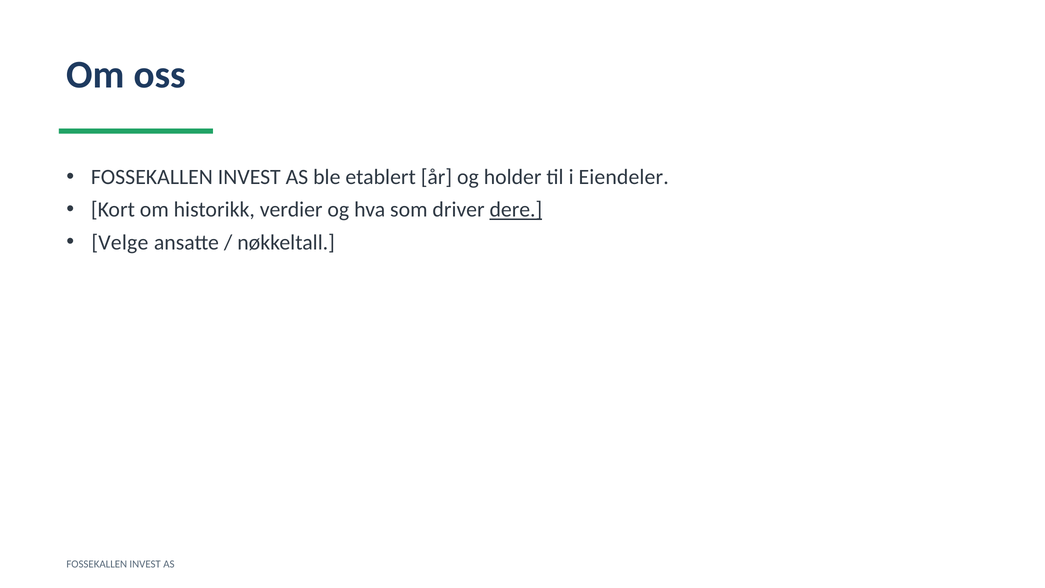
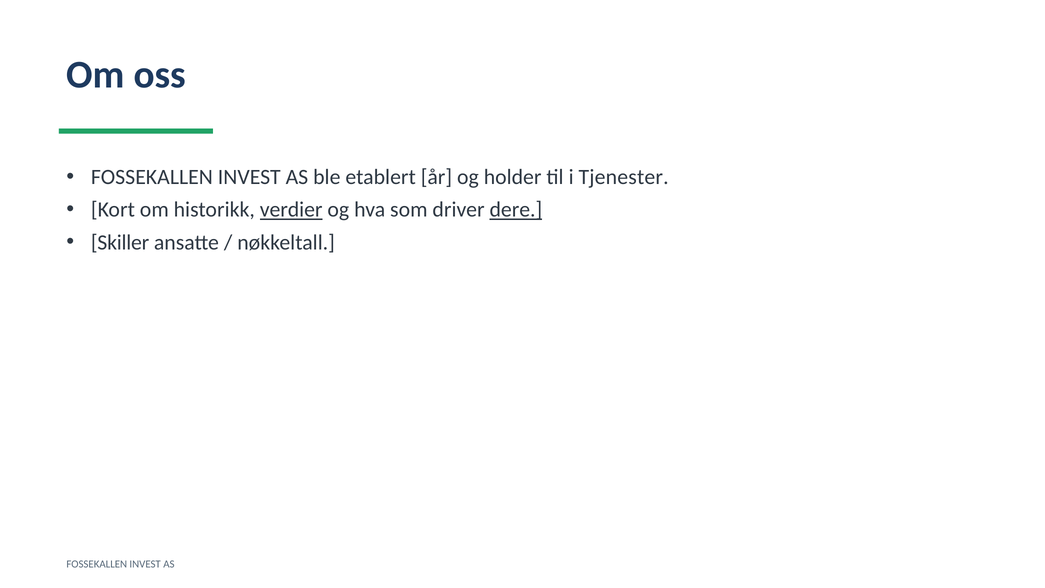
Eiendeler: Eiendeler -> Tjenester
verdier underline: none -> present
Velge: Velge -> Skiller
